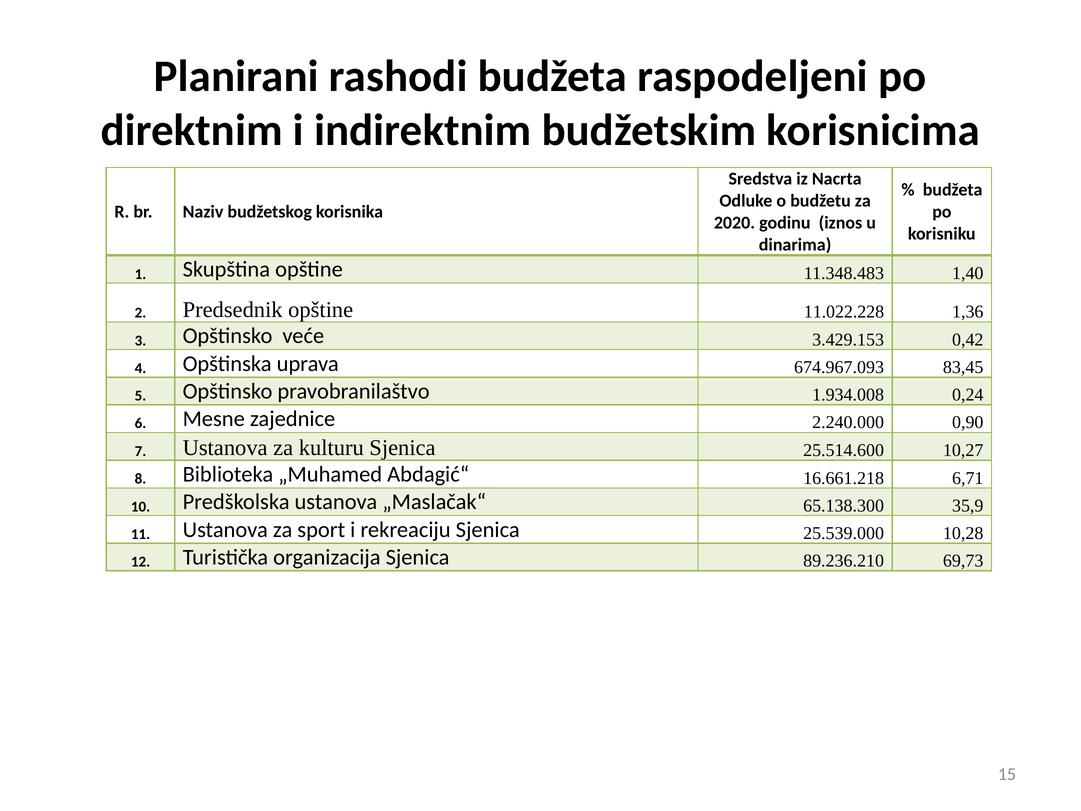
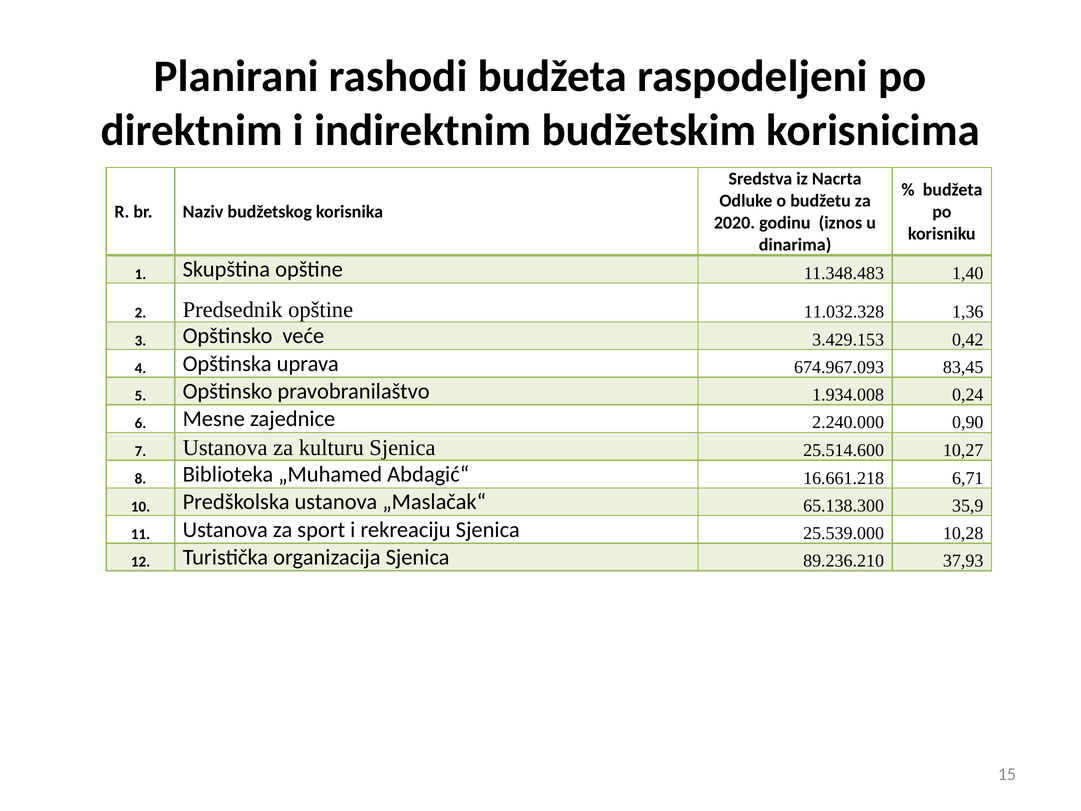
11.022.228: 11.022.228 -> 11.032.328
69,73: 69,73 -> 37,93
